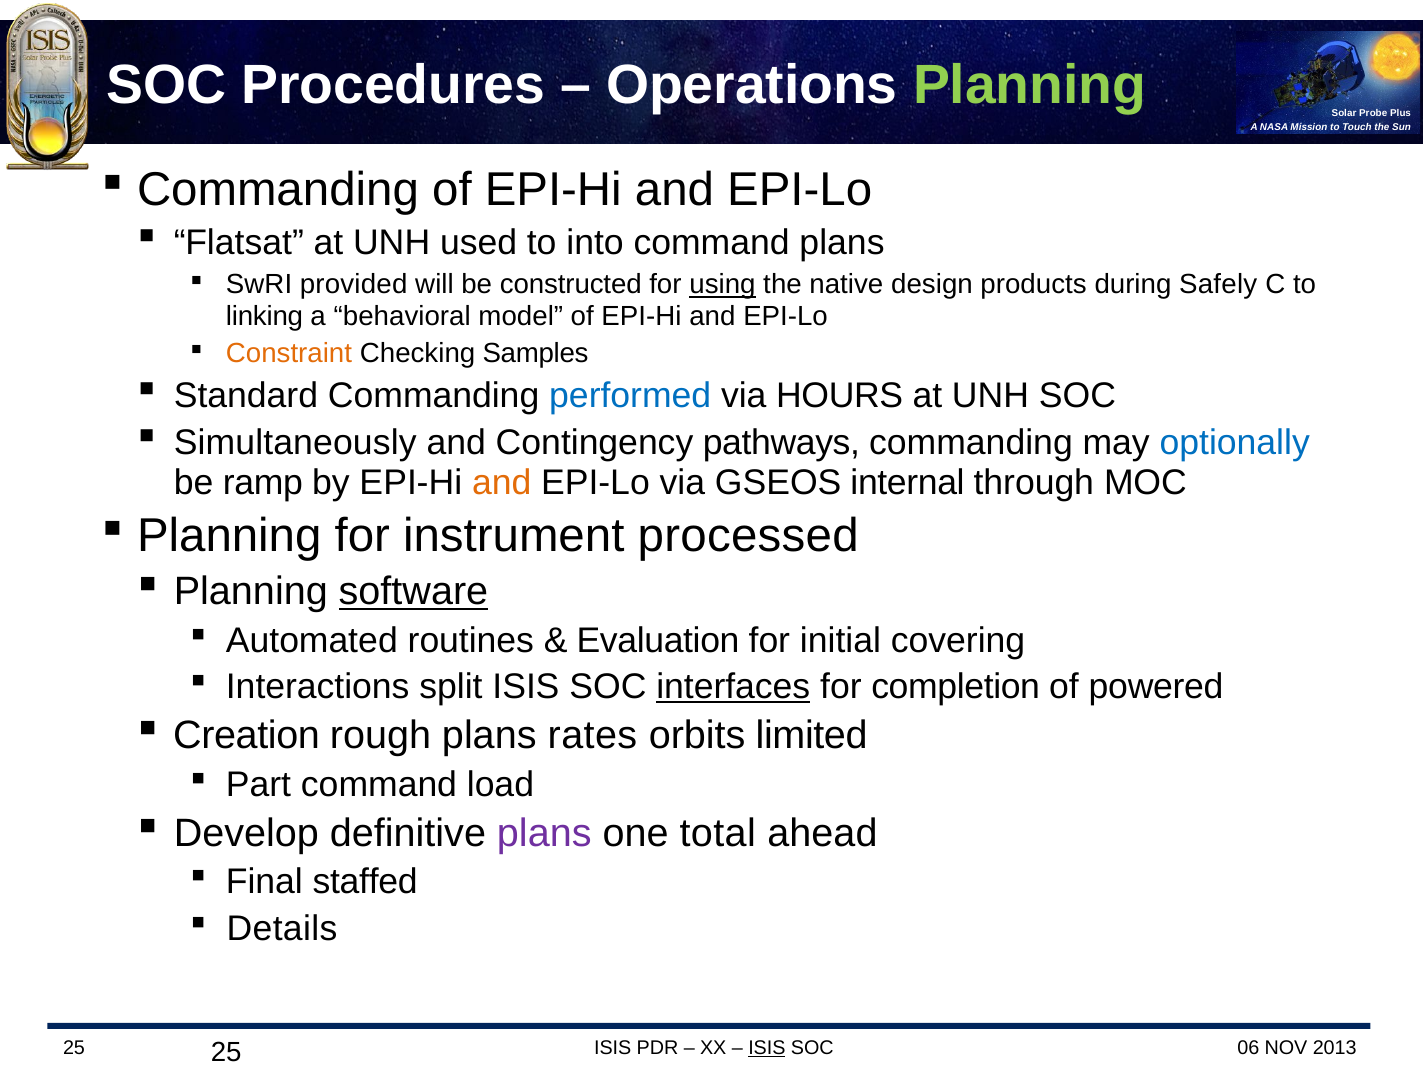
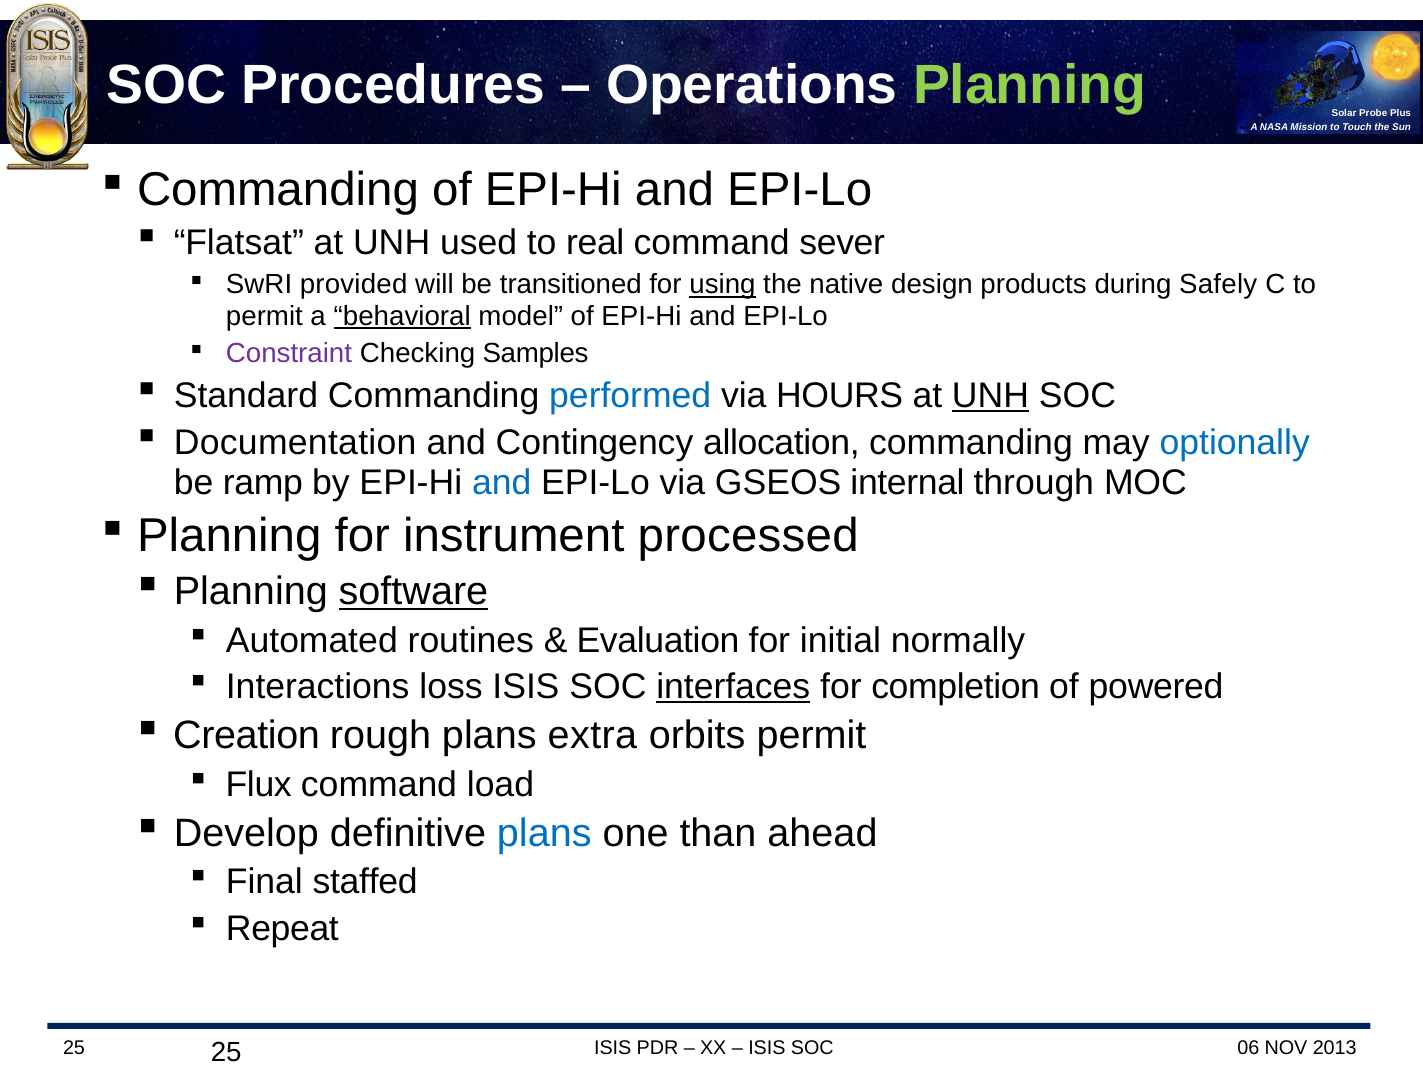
into: into -> real
command plans: plans -> sever
constructed: constructed -> transitioned
linking at (265, 316): linking -> permit
behavioral underline: none -> present
Constraint colour: orange -> purple
UNH at (991, 396) underline: none -> present
Simultaneously: Simultaneously -> Documentation
pathways: pathways -> allocation
and at (502, 483) colour: orange -> blue
covering: covering -> normally
split: split -> loss
rates: rates -> extra
orbits limited: limited -> permit
Part: Part -> Flux
plans at (544, 833) colour: purple -> blue
total: total -> than
Details: Details -> Repeat
ISIS at (767, 1048) underline: present -> none
